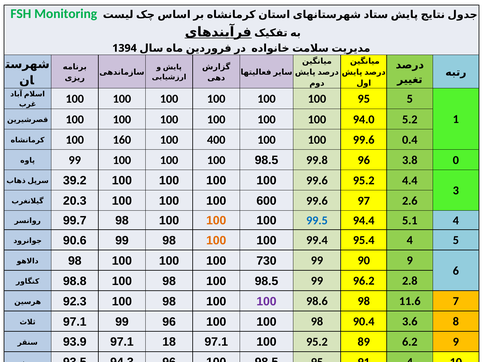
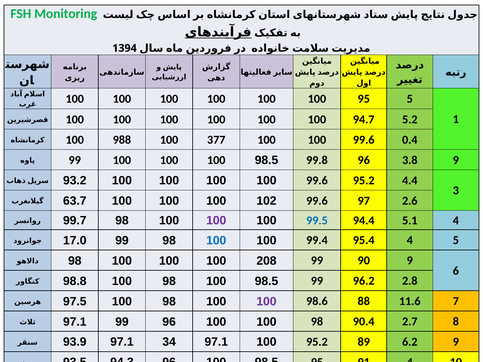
94.0: 94.0 -> 94.7
160: 160 -> 988
400: 400 -> 377
3.8 0: 0 -> 9
39.2: 39.2 -> 93.2
20.3: 20.3 -> 63.7
600: 600 -> 102
100 at (216, 221) colour: orange -> purple
90.6: 90.6 -> 17.0
100 at (216, 241) colour: orange -> blue
730: 730 -> 208
92.3: 92.3 -> 97.5
98.6 98: 98 -> 88
3.6: 3.6 -> 2.7
18: 18 -> 34
